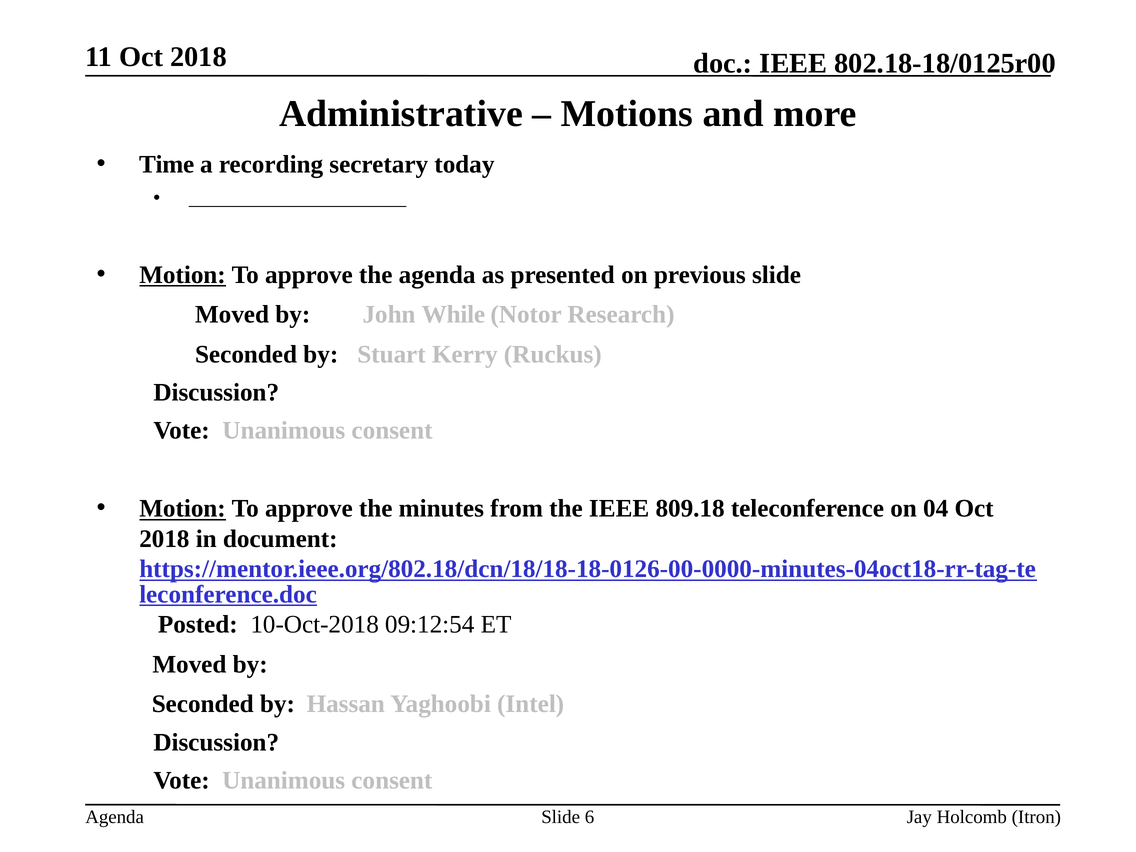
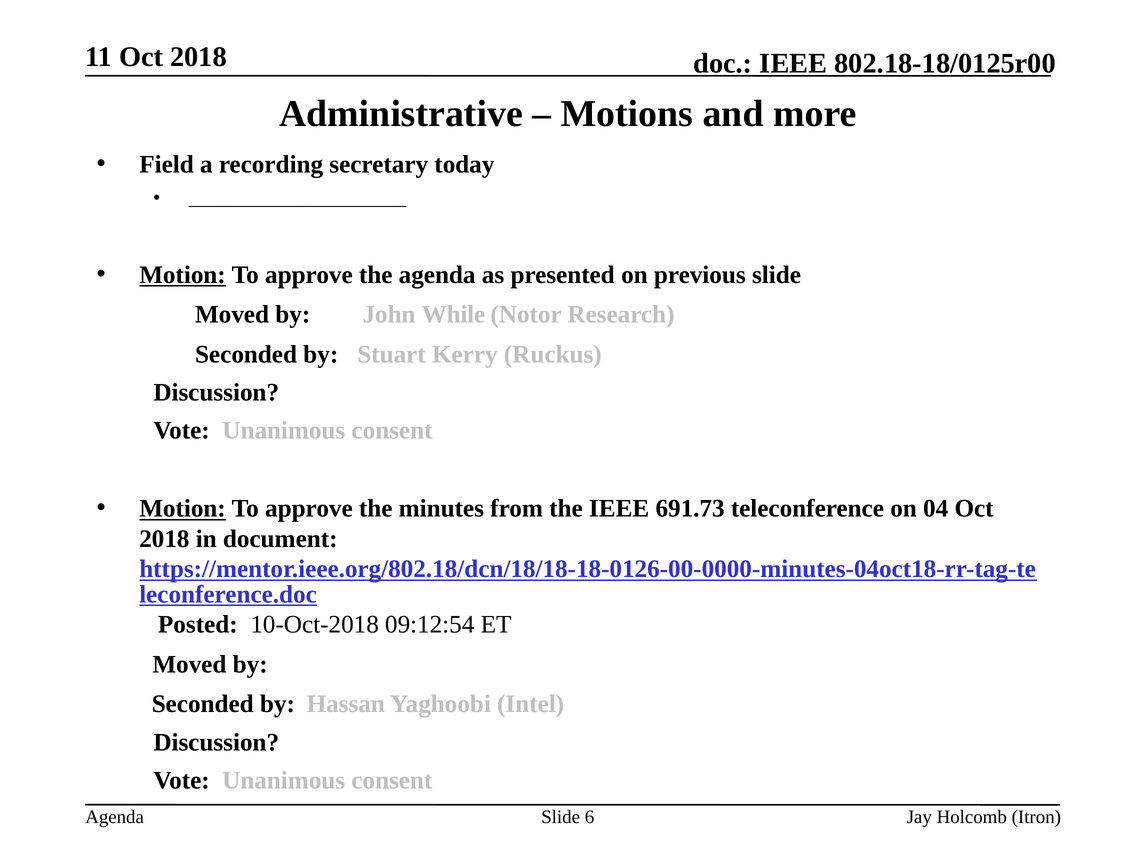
Time: Time -> Field
809.18: 809.18 -> 691.73
